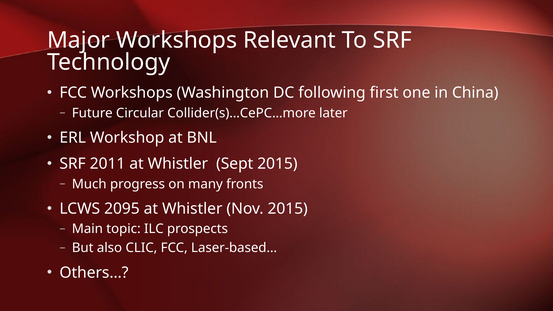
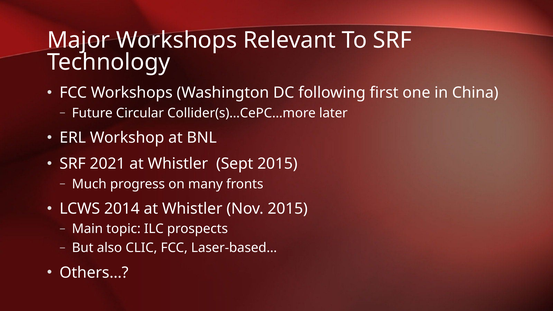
2011: 2011 -> 2021
2095: 2095 -> 2014
